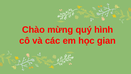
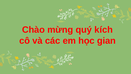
hình: hình -> kích
